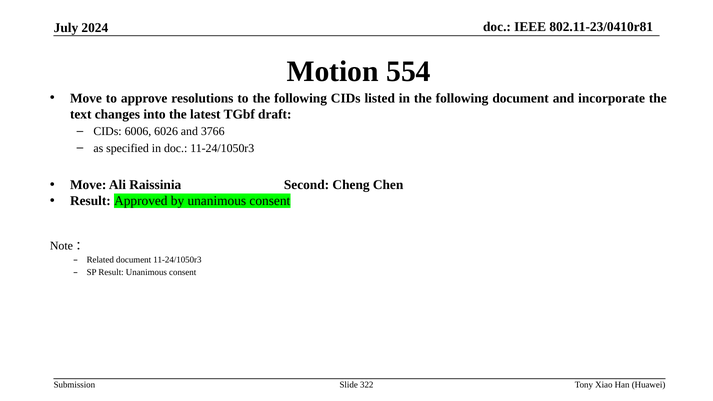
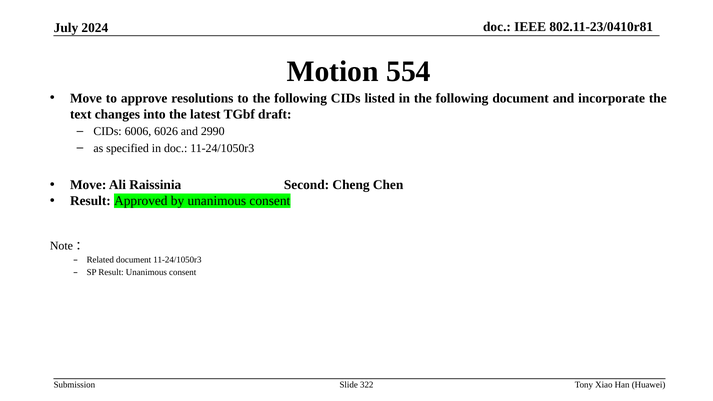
3766: 3766 -> 2990
